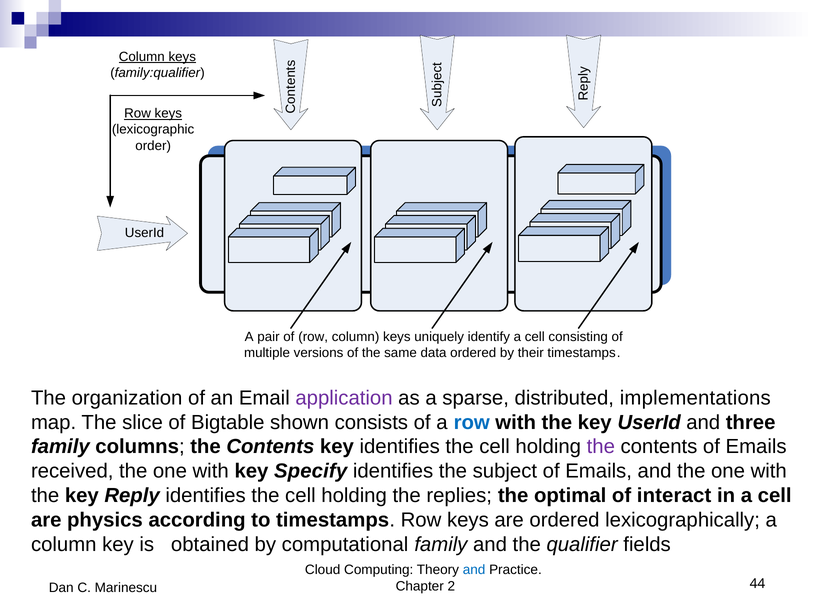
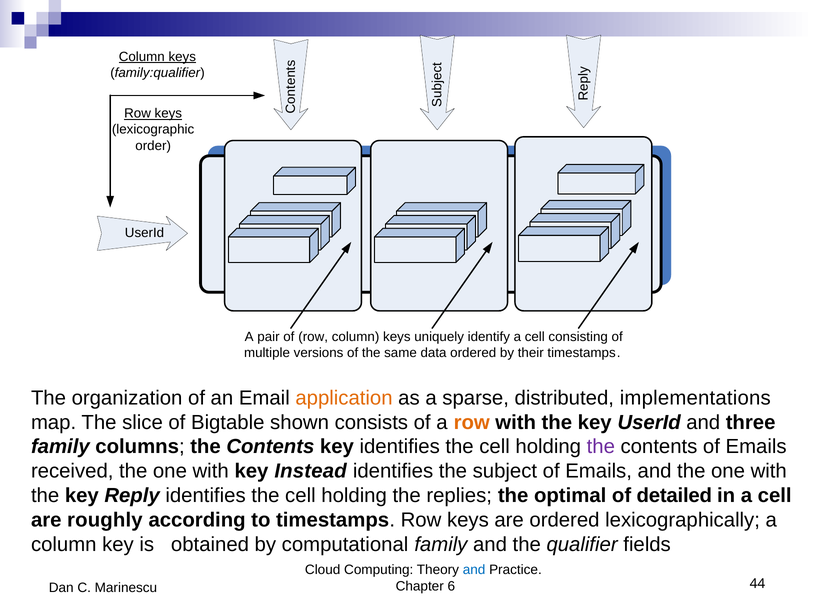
application colour: purple -> orange
row at (472, 422) colour: blue -> orange
Specify: Specify -> Instead
interact: interact -> detailed
physics: physics -> roughly
2: 2 -> 6
